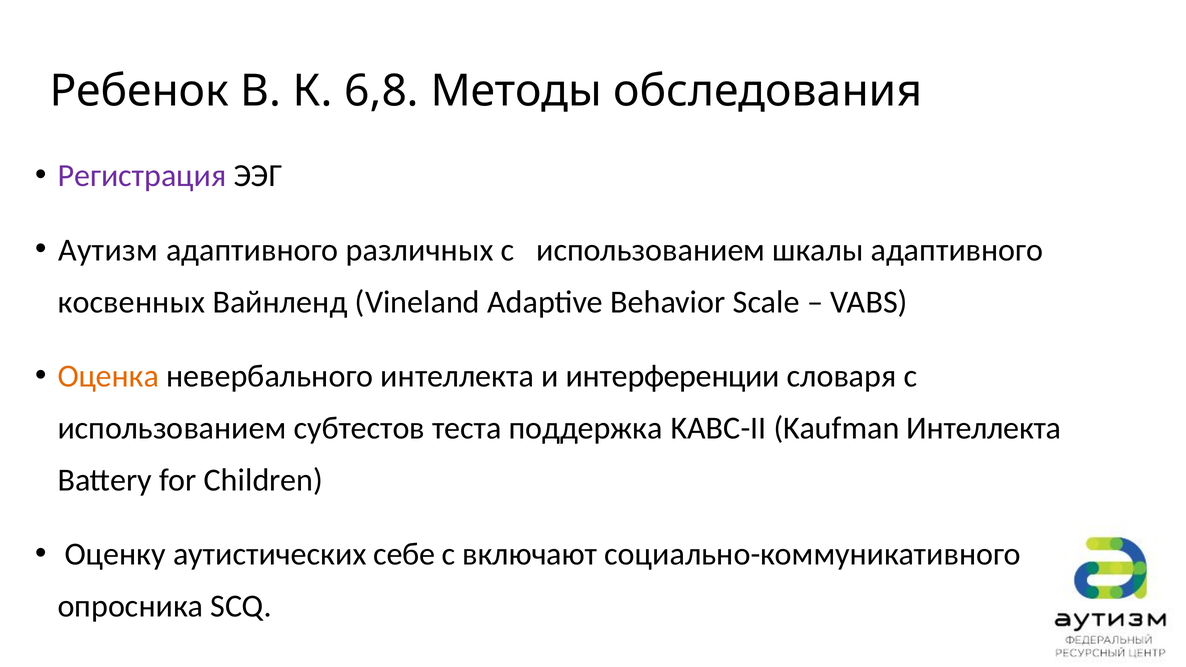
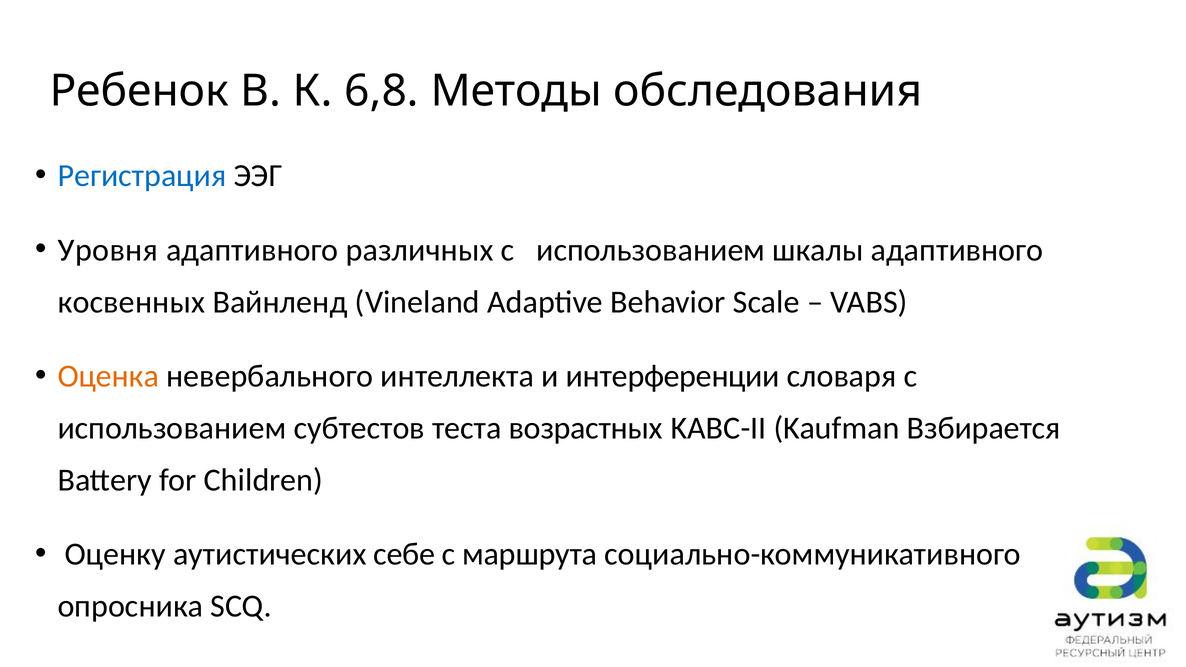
Регистрация colour: purple -> blue
Аутизм: Аутизм -> Уровня
поддержка: поддержка -> возрастных
Kaufman Интеллекта: Интеллекта -> Взбирается
включают: включают -> маршрута
